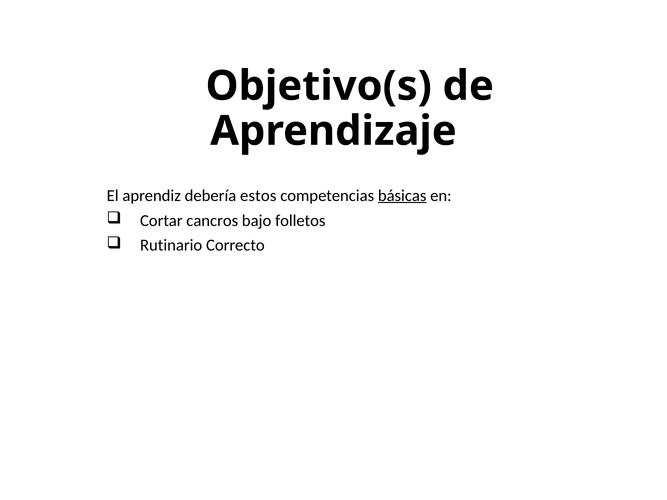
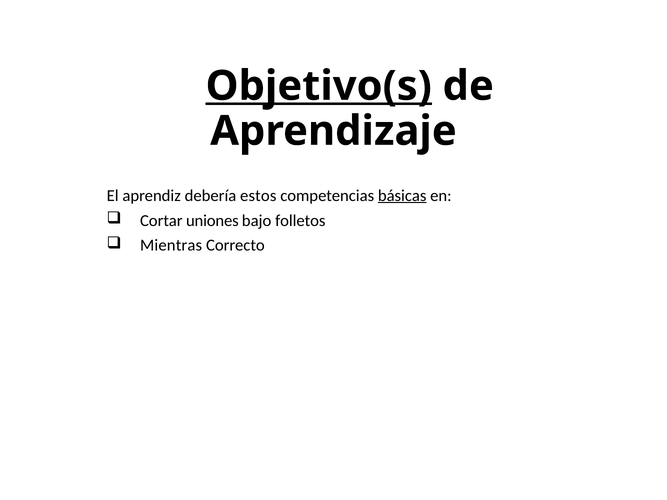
Objetivo(s underline: none -> present
cancros: cancros -> uniones
Rutinario: Rutinario -> Mientras
